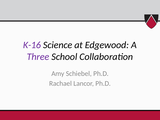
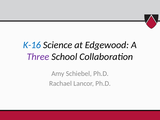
K-16 colour: purple -> blue
